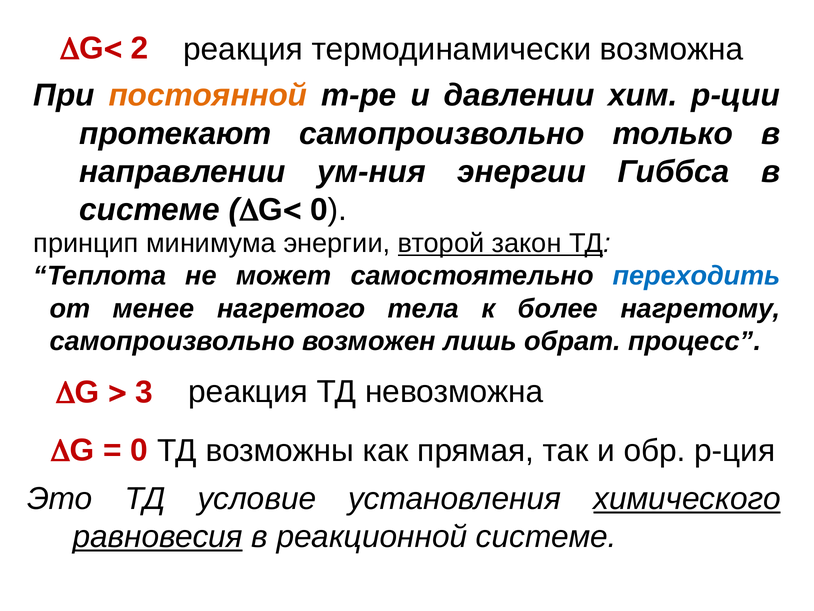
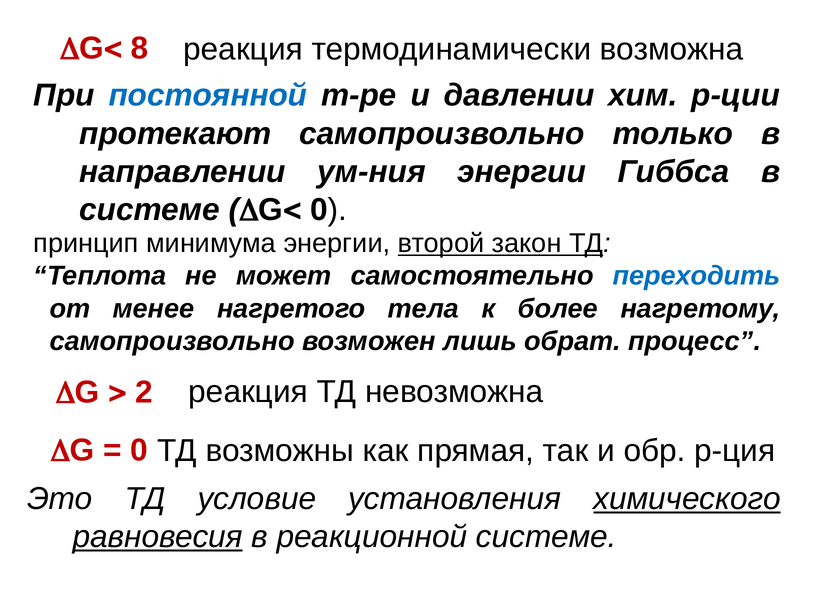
2: 2 -> 8
постоянной colour: orange -> blue
3: 3 -> 2
